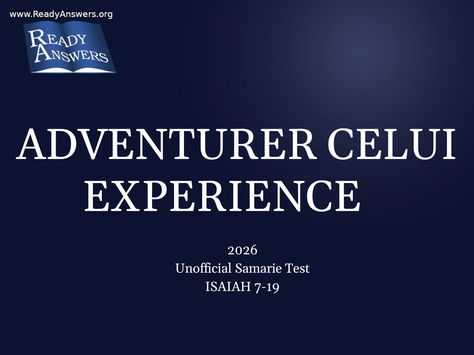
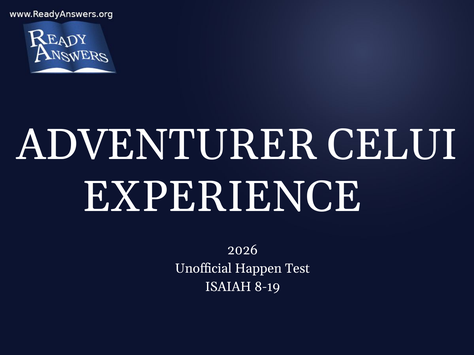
Samarie: Samarie -> Happen
7-19: 7-19 -> 8-19
